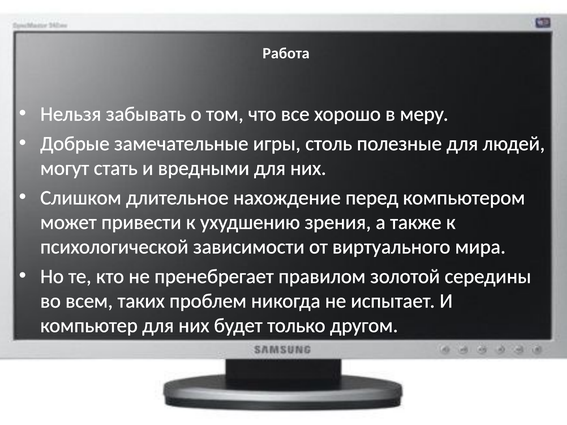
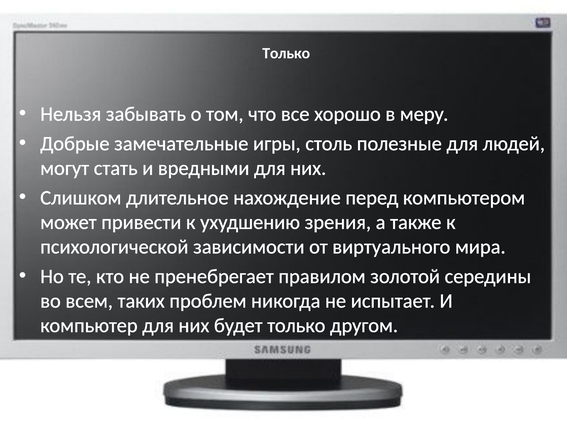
Работа at (286, 53): Работа -> Только
